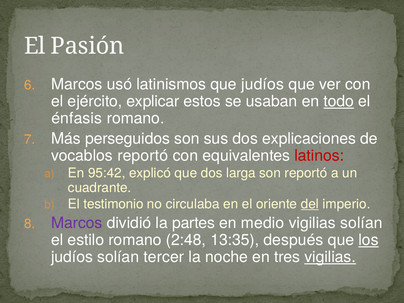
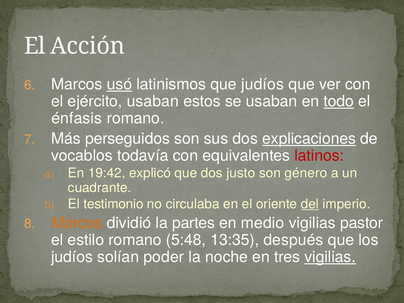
Pasión: Pasión -> Acción
usó underline: none -> present
ejército explicar: explicar -> usaban
explicaciones underline: none -> present
vocablos reportó: reportó -> todavía
95:42: 95:42 -> 19:42
larga: larga -> justo
son reportó: reportó -> género
Marcos at (77, 223) colour: purple -> orange
vigilias solían: solían -> pastor
2:48: 2:48 -> 5:48
los underline: present -> none
tercer: tercer -> poder
